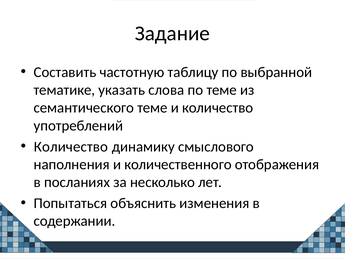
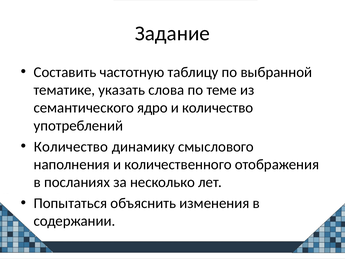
семантического теме: теме -> ядро
